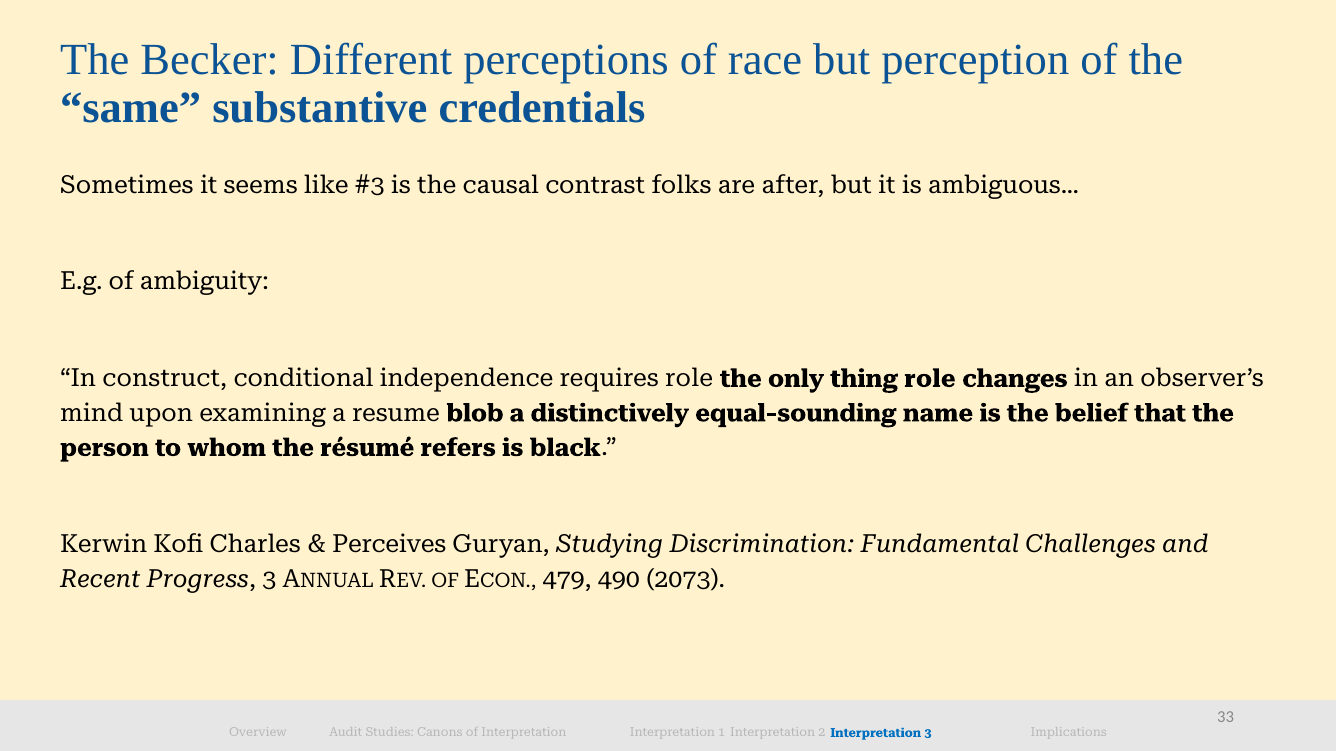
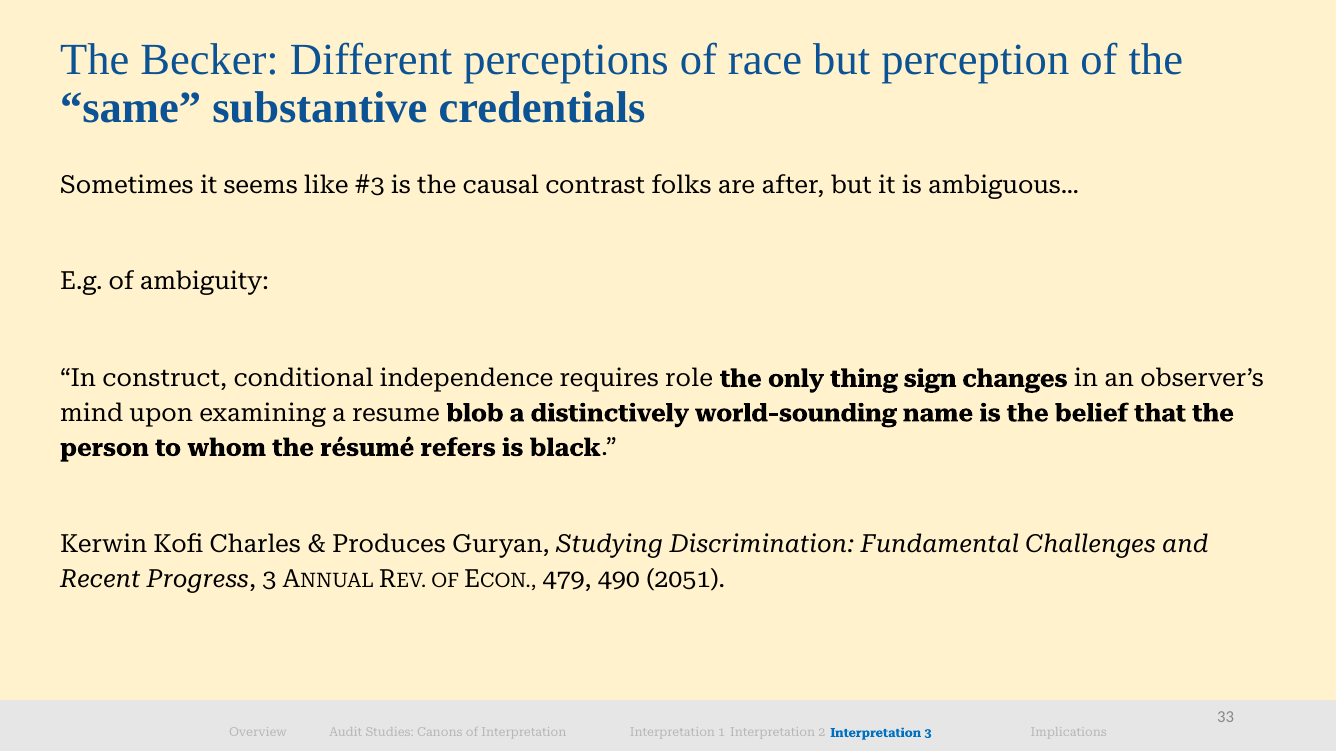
thing role: role -> sign
equal-sounding: equal-sounding -> world-sounding
Perceives: Perceives -> Produces
2073: 2073 -> 2051
